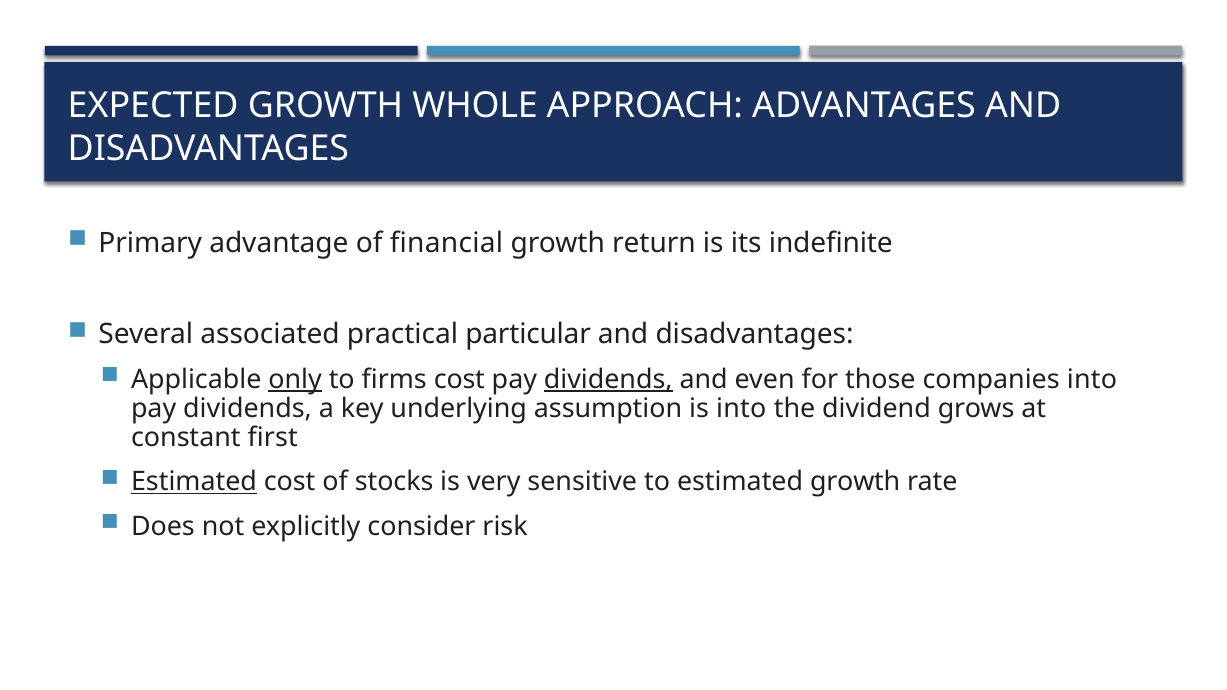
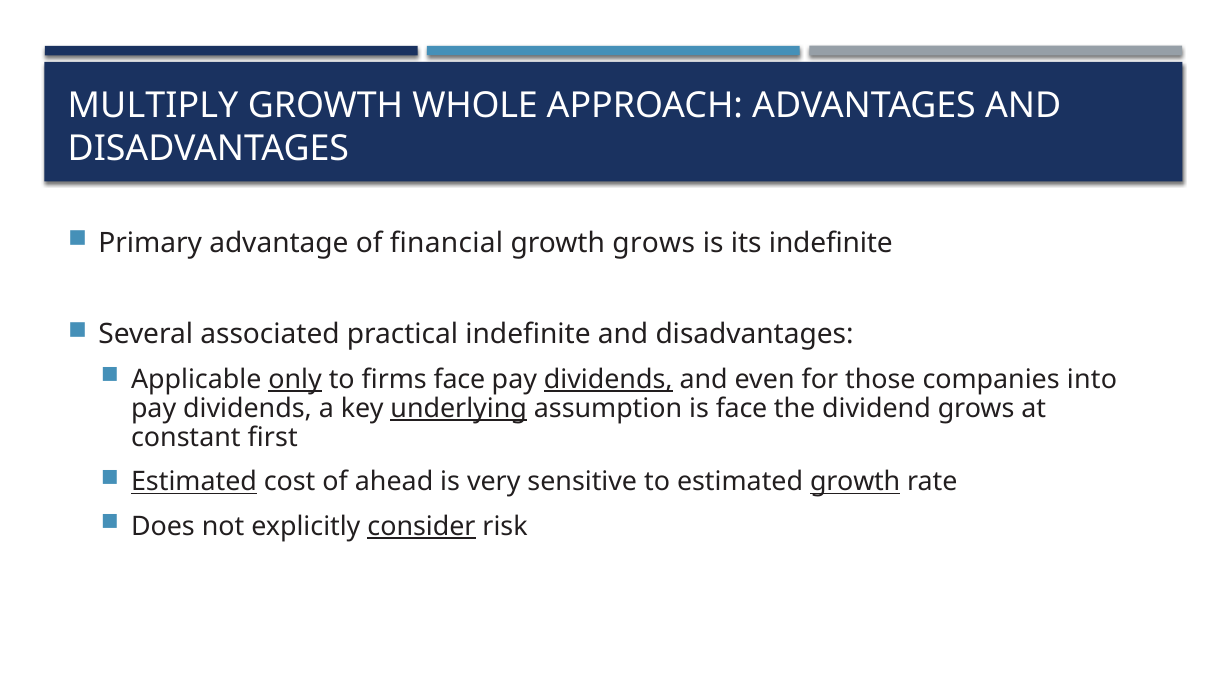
EXPECTED: EXPECTED -> MULTIPLY
growth return: return -> grows
practical particular: particular -> indefinite
firms cost: cost -> face
underlying underline: none -> present
is into: into -> face
stocks: stocks -> ahead
growth at (855, 482) underline: none -> present
consider underline: none -> present
